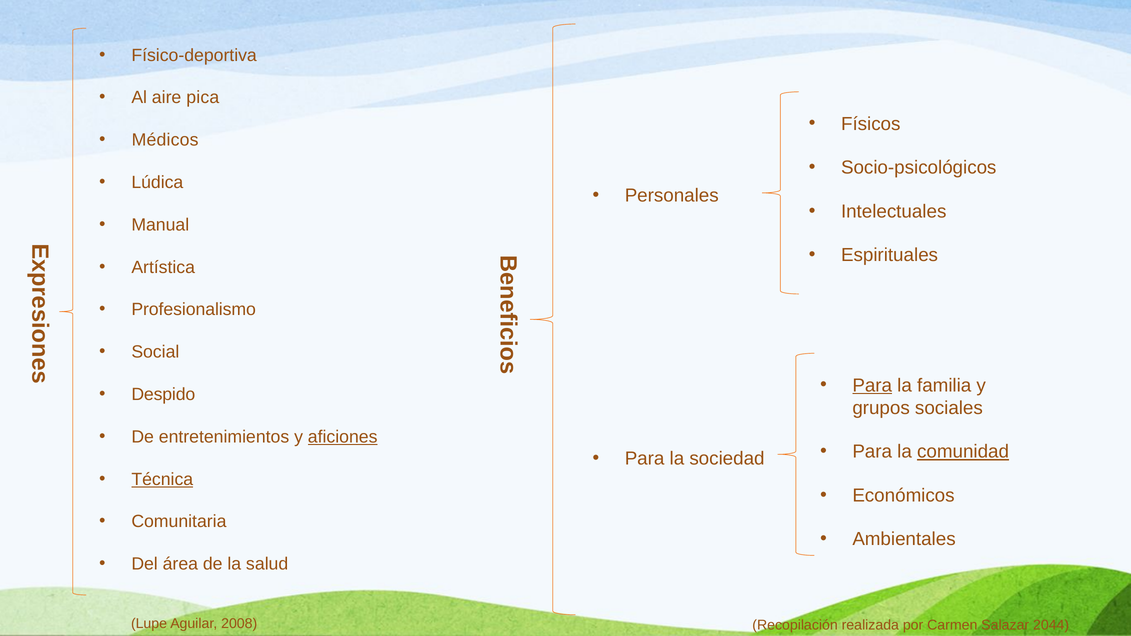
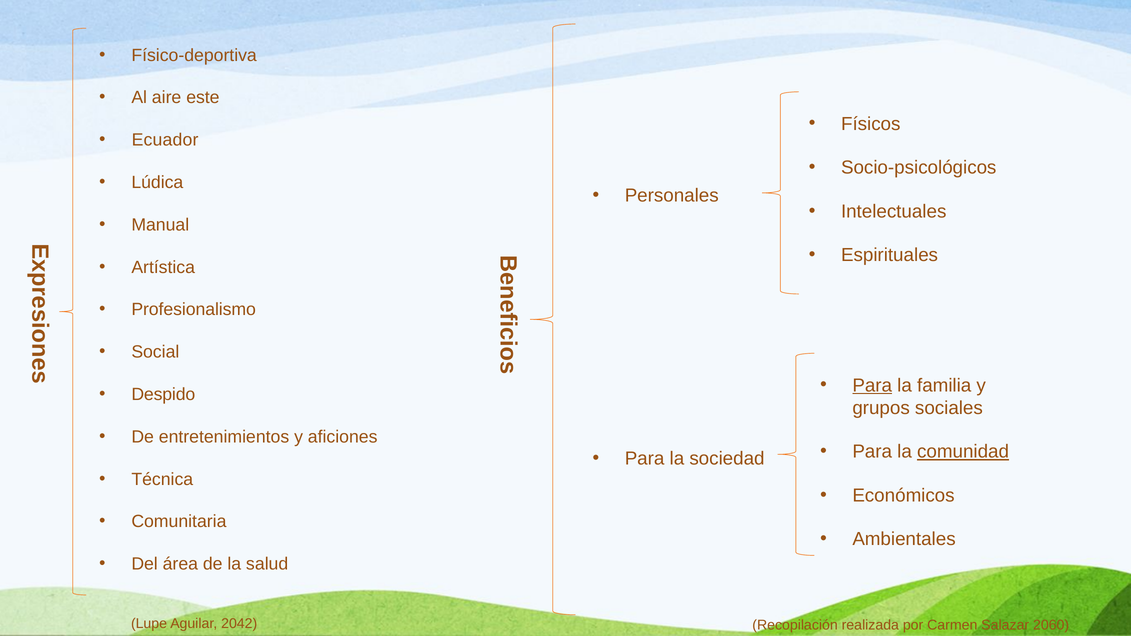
pica: pica -> este
Médicos: Médicos -> Ecuador
aficiones underline: present -> none
Técnica underline: present -> none
2008: 2008 -> 2042
2044: 2044 -> 2060
